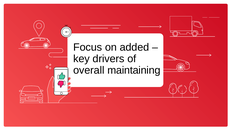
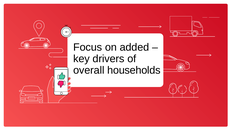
maintaining: maintaining -> households
